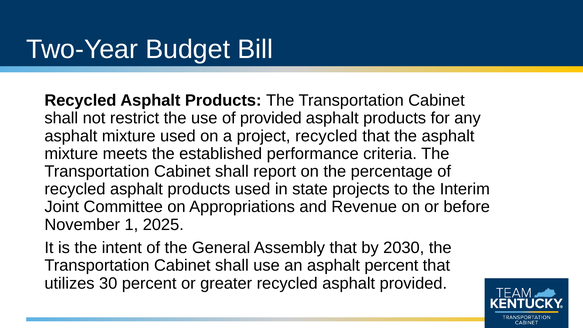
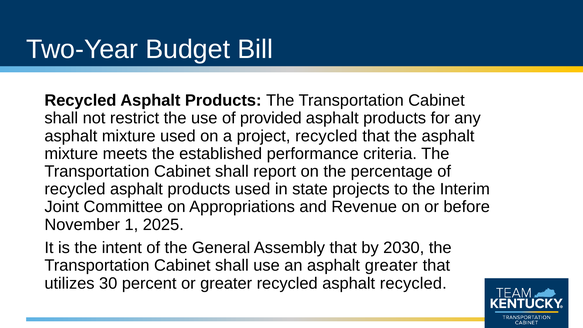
asphalt percent: percent -> greater
asphalt provided: provided -> recycled
